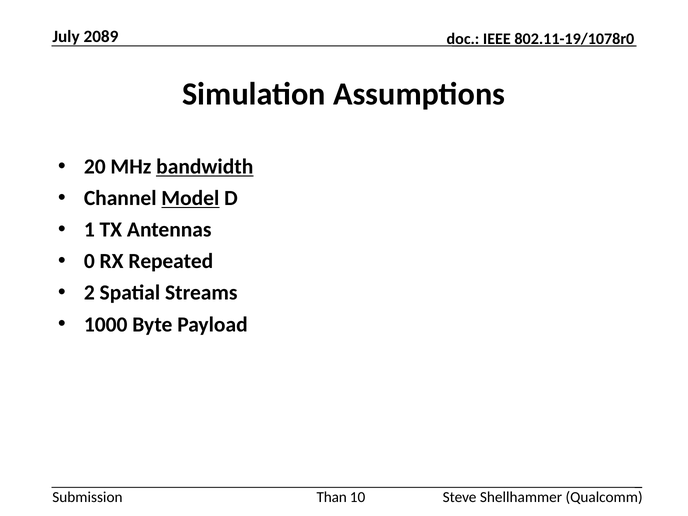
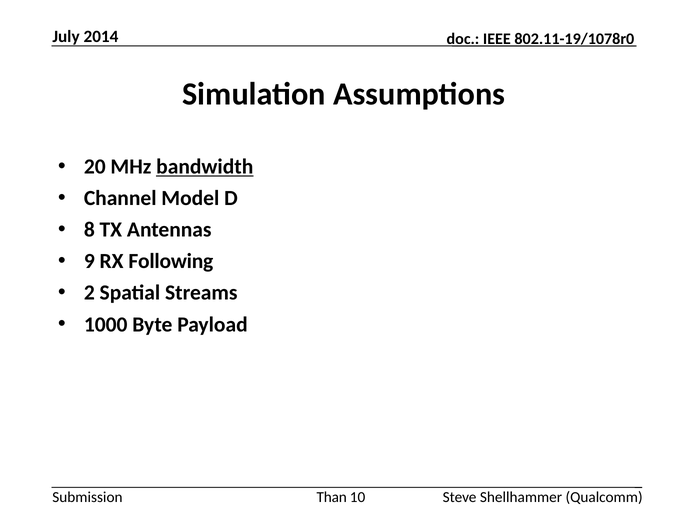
2089: 2089 -> 2014
Model underline: present -> none
1: 1 -> 8
0: 0 -> 9
Repeated: Repeated -> Following
